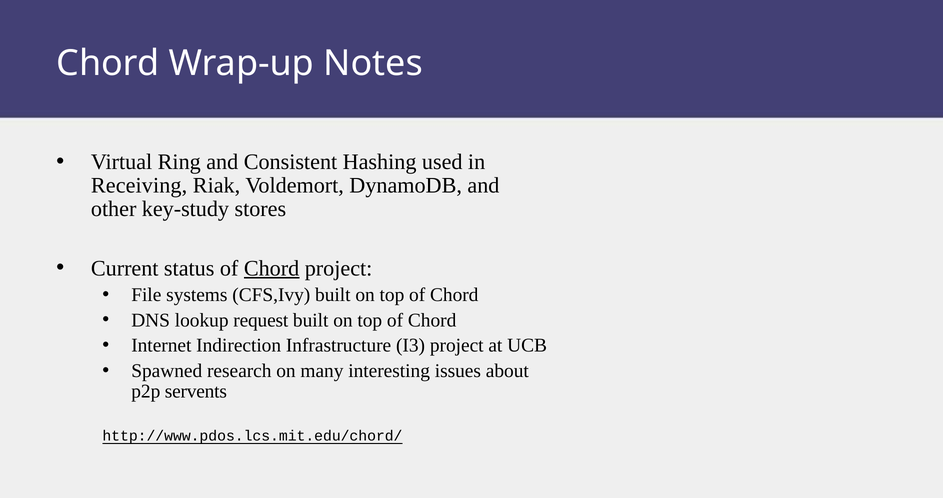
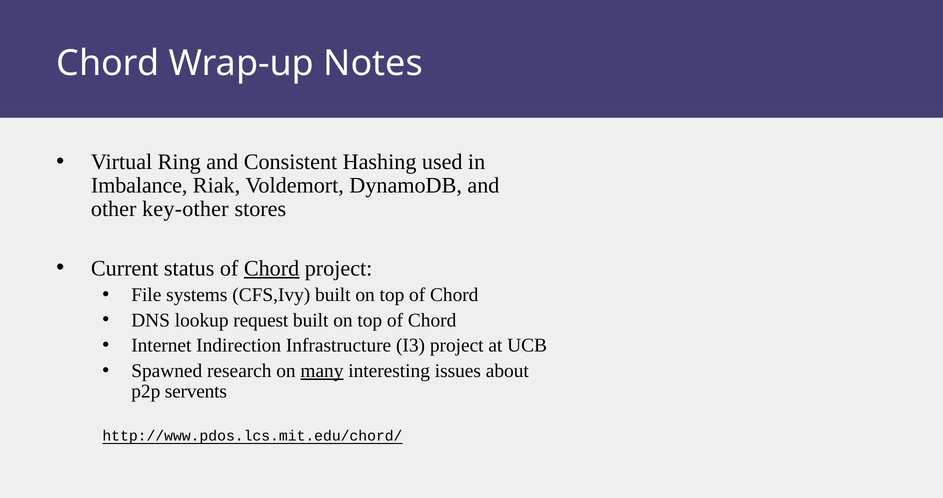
Receiving: Receiving -> Imbalance
key-study: key-study -> key-other
many underline: none -> present
